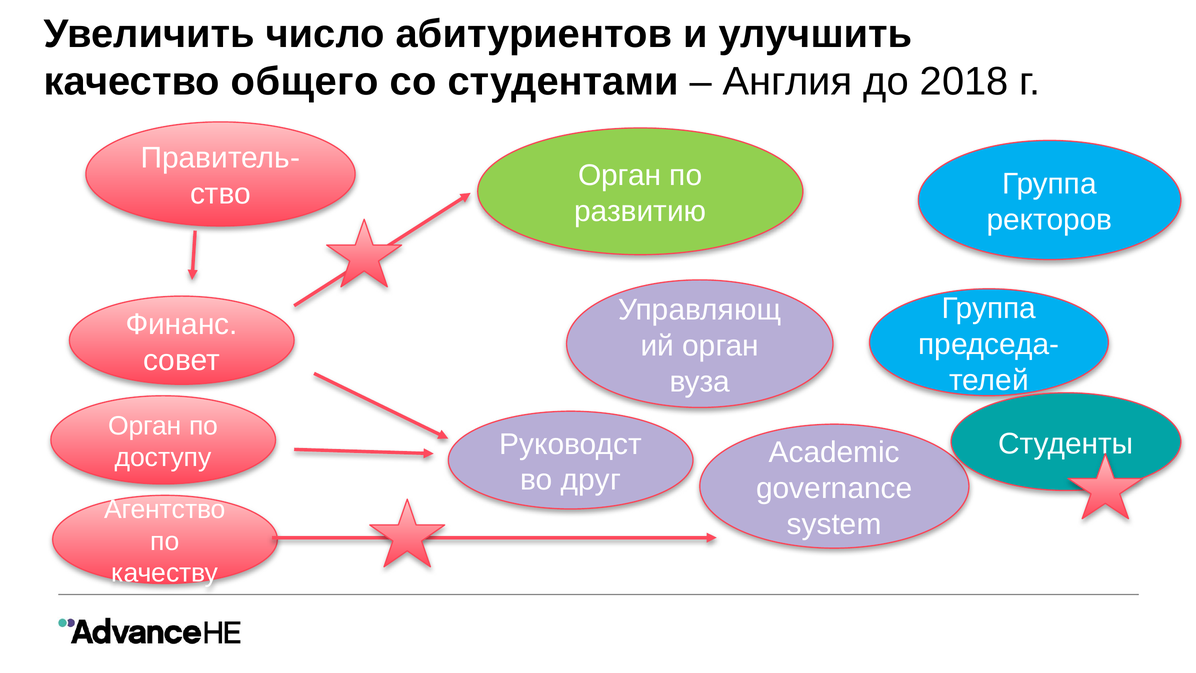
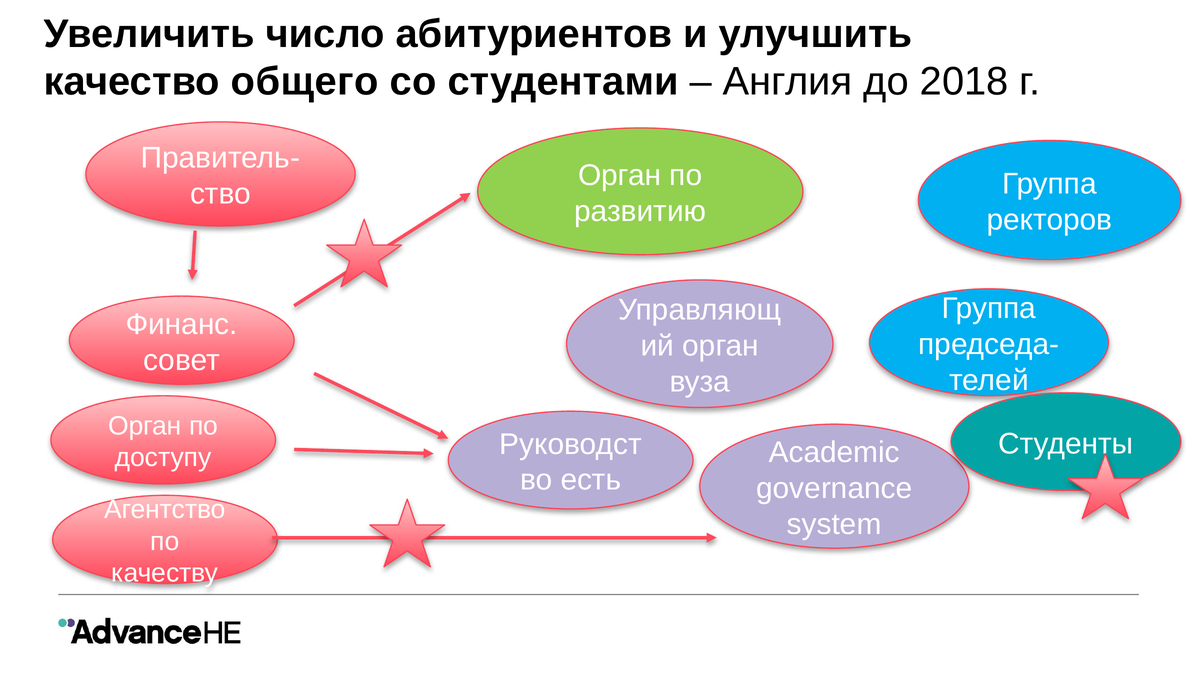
друг: друг -> есть
